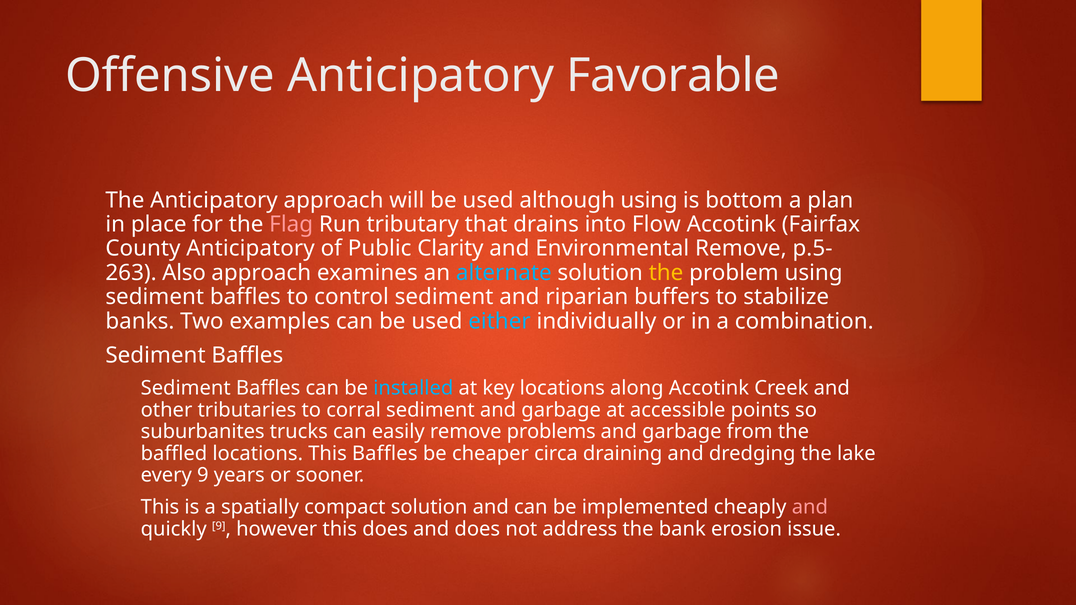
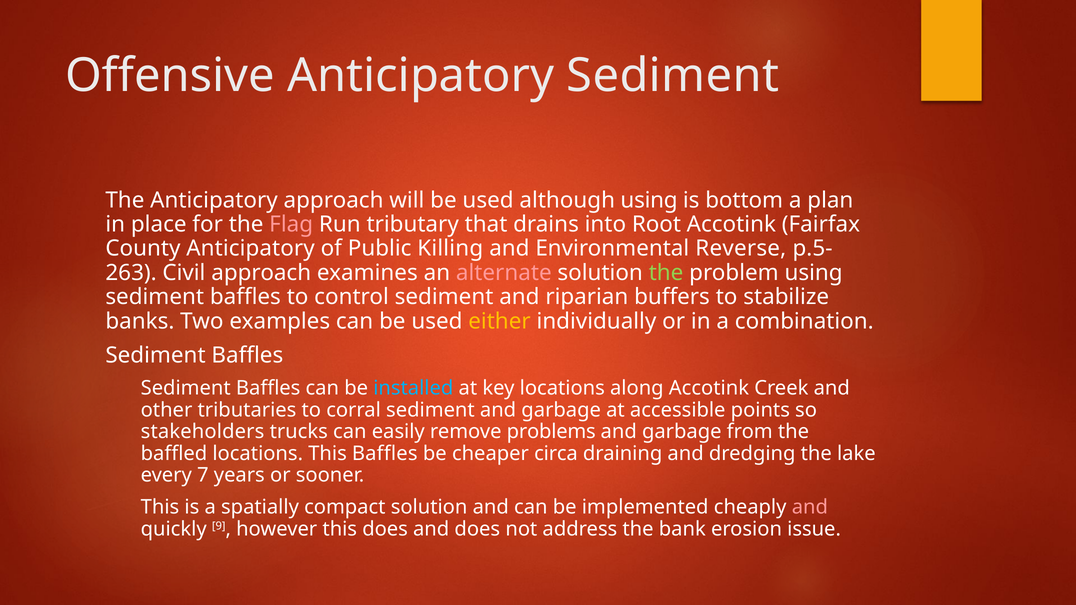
Anticipatory Favorable: Favorable -> Sediment
Flow: Flow -> Root
Clarity: Clarity -> Killing
Environmental Remove: Remove -> Reverse
Also: Also -> Civil
alternate colour: light blue -> pink
the at (666, 273) colour: yellow -> light green
either colour: light blue -> yellow
suburbanites: suburbanites -> stakeholders
every 9: 9 -> 7
